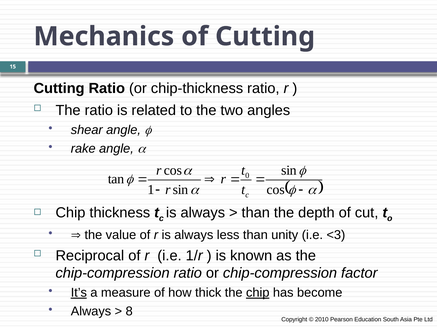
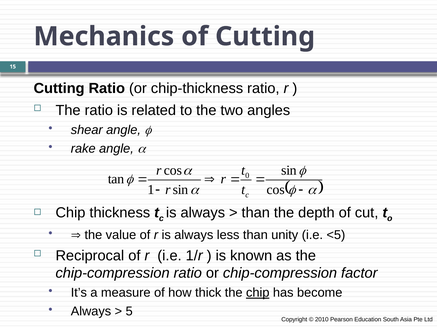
<3: <3 -> <5
It’s underline: present -> none
8: 8 -> 5
